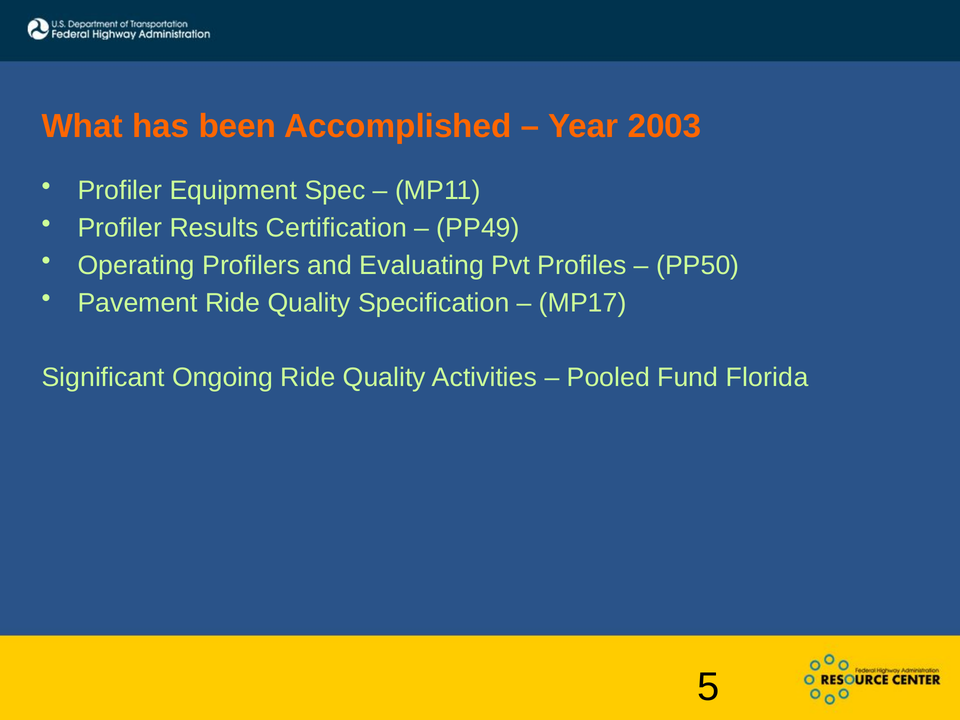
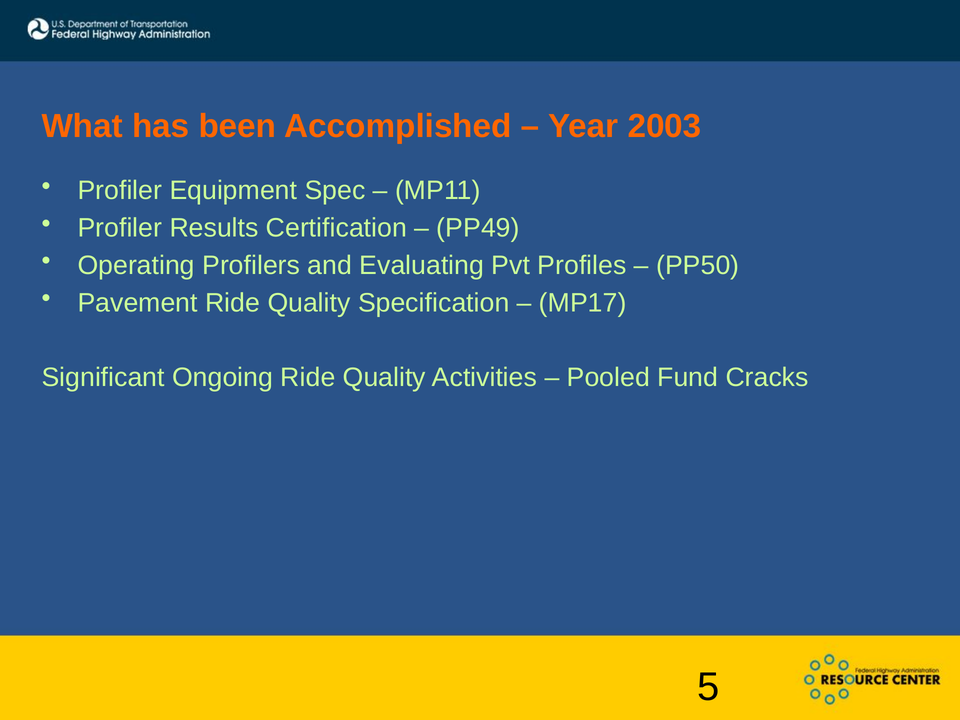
Florida: Florida -> Cracks
